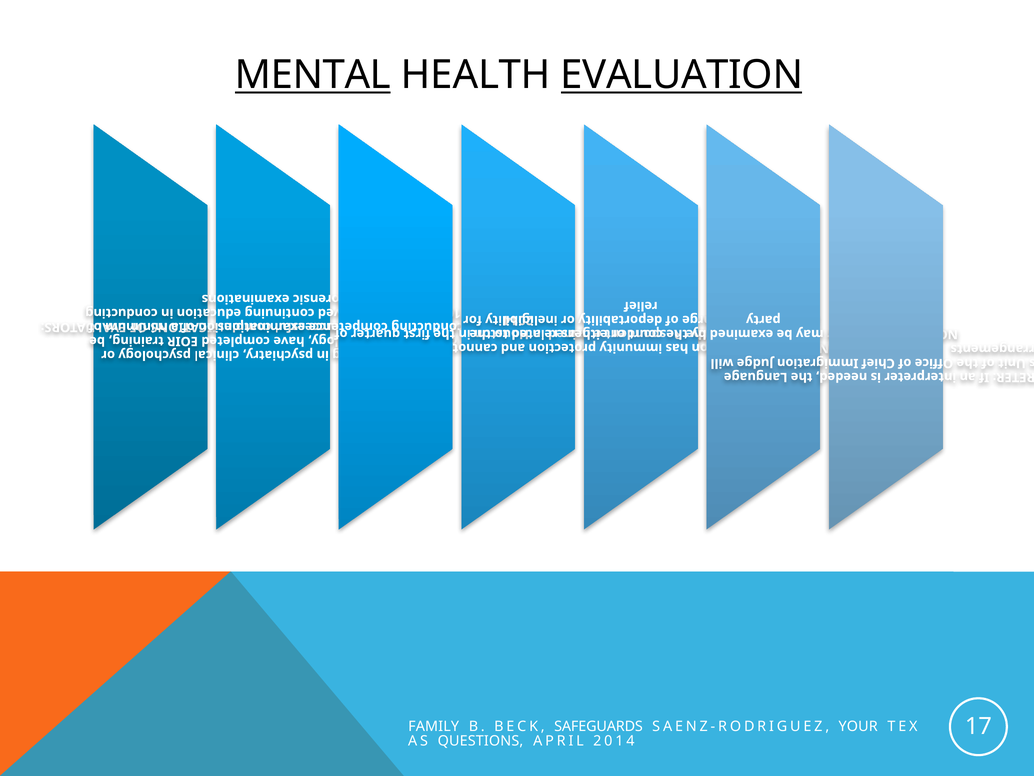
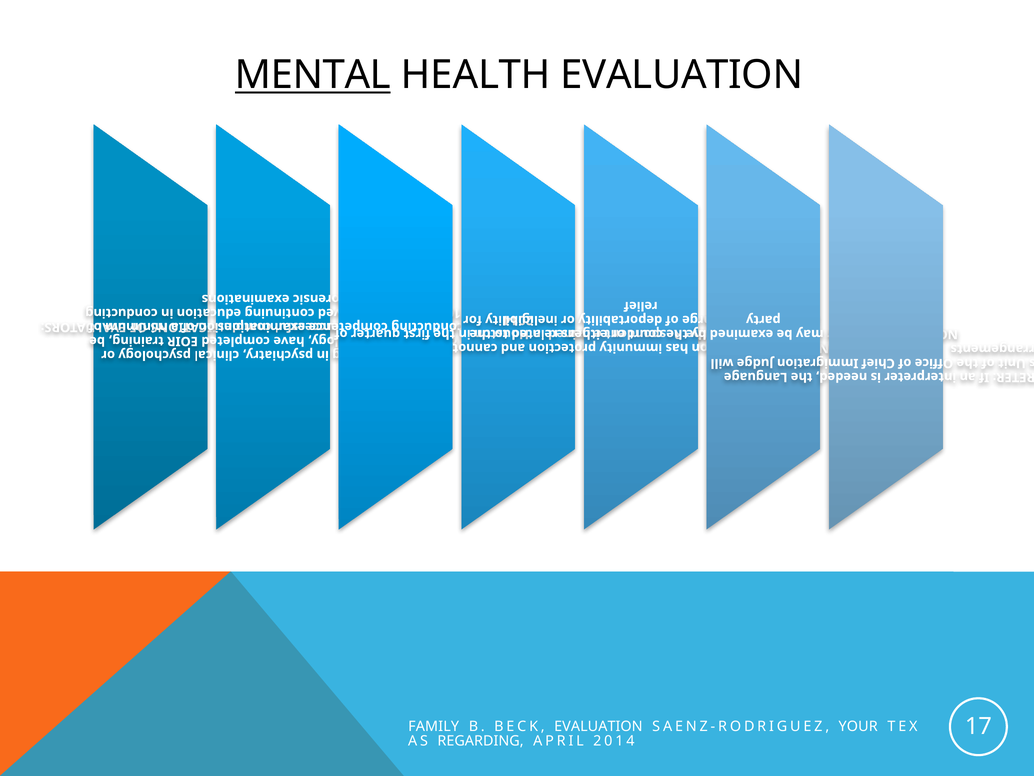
EVALUATION at (682, 75) underline: present -> none
BECK SAFEGUARDS: SAFEGUARDS -> EVALUATION
QUESTIONS: QUESTIONS -> REGARDING
